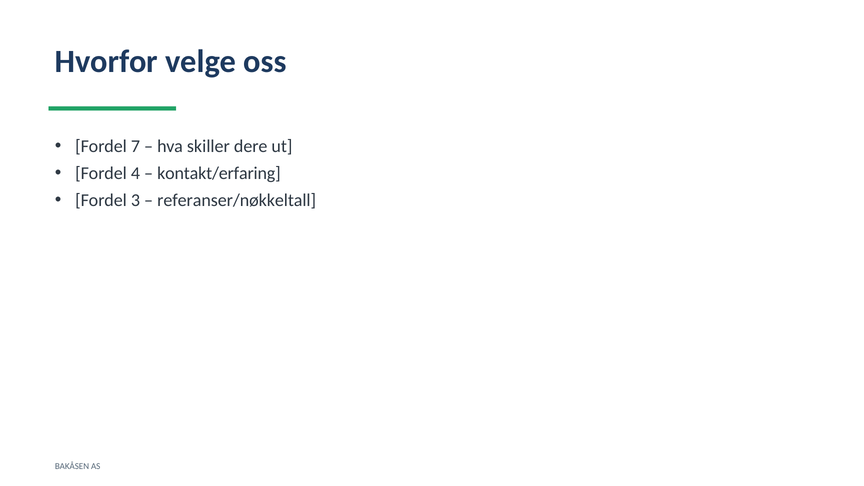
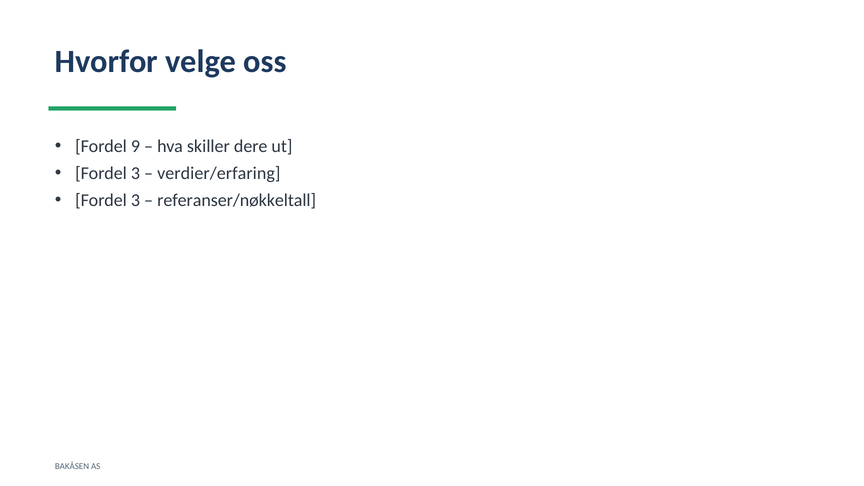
7: 7 -> 9
4 at (135, 173): 4 -> 3
kontakt/erfaring: kontakt/erfaring -> verdier/erfaring
